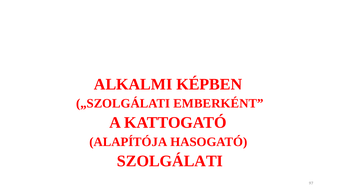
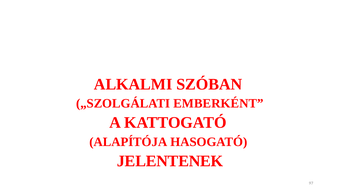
KÉPBEN: KÉPBEN -> SZÓBAN
SZOLGÁLATI: SZOLGÁLATI -> JELENTENEK
